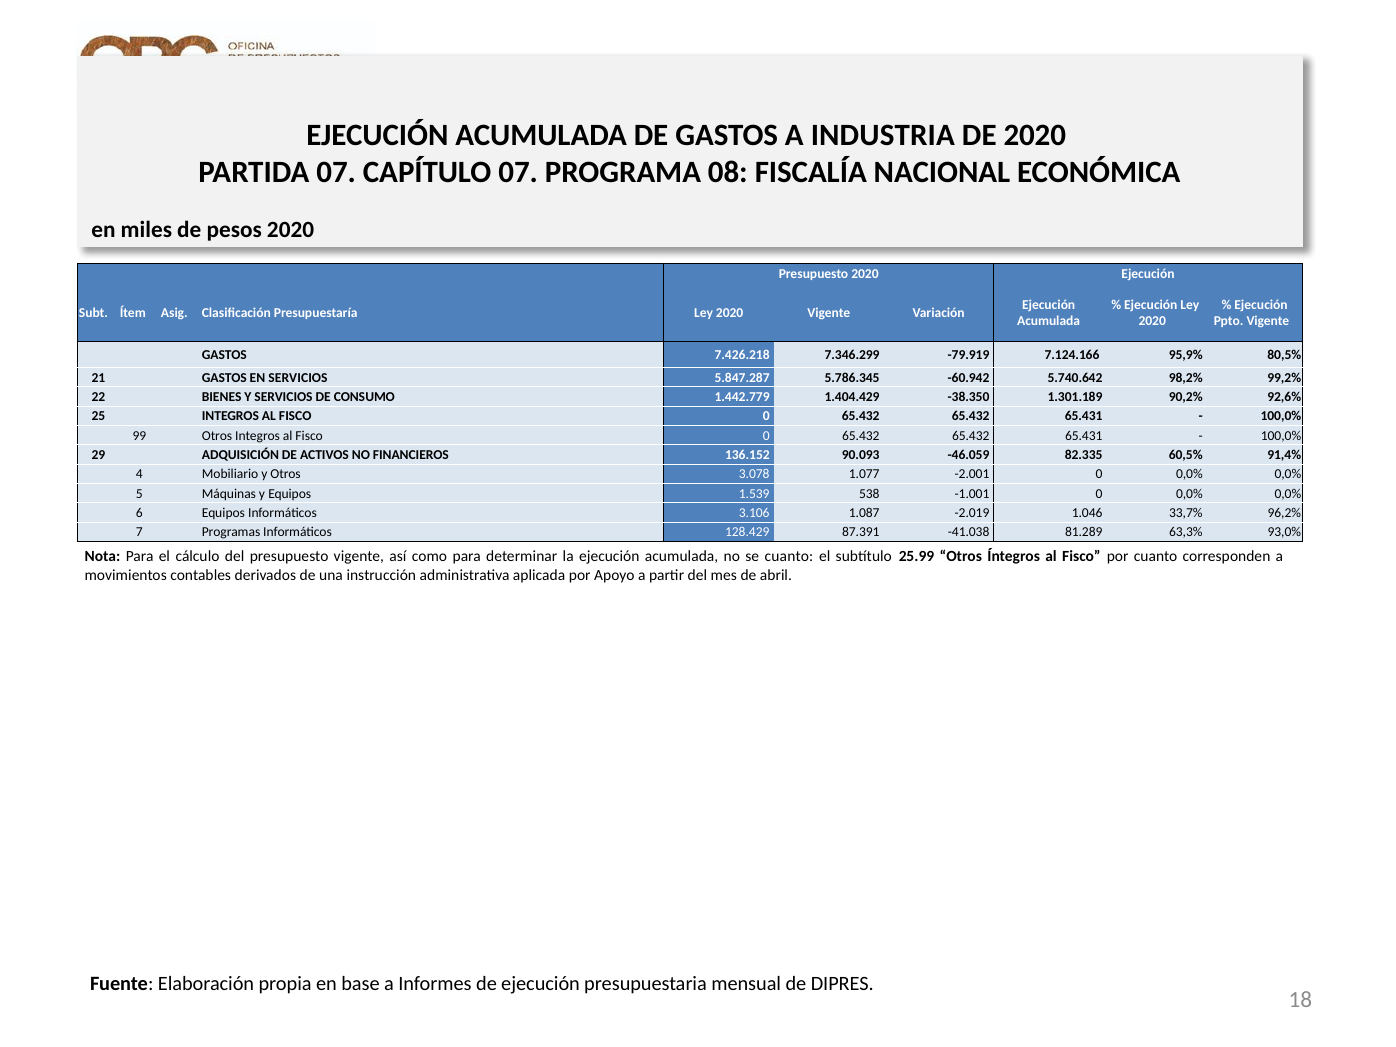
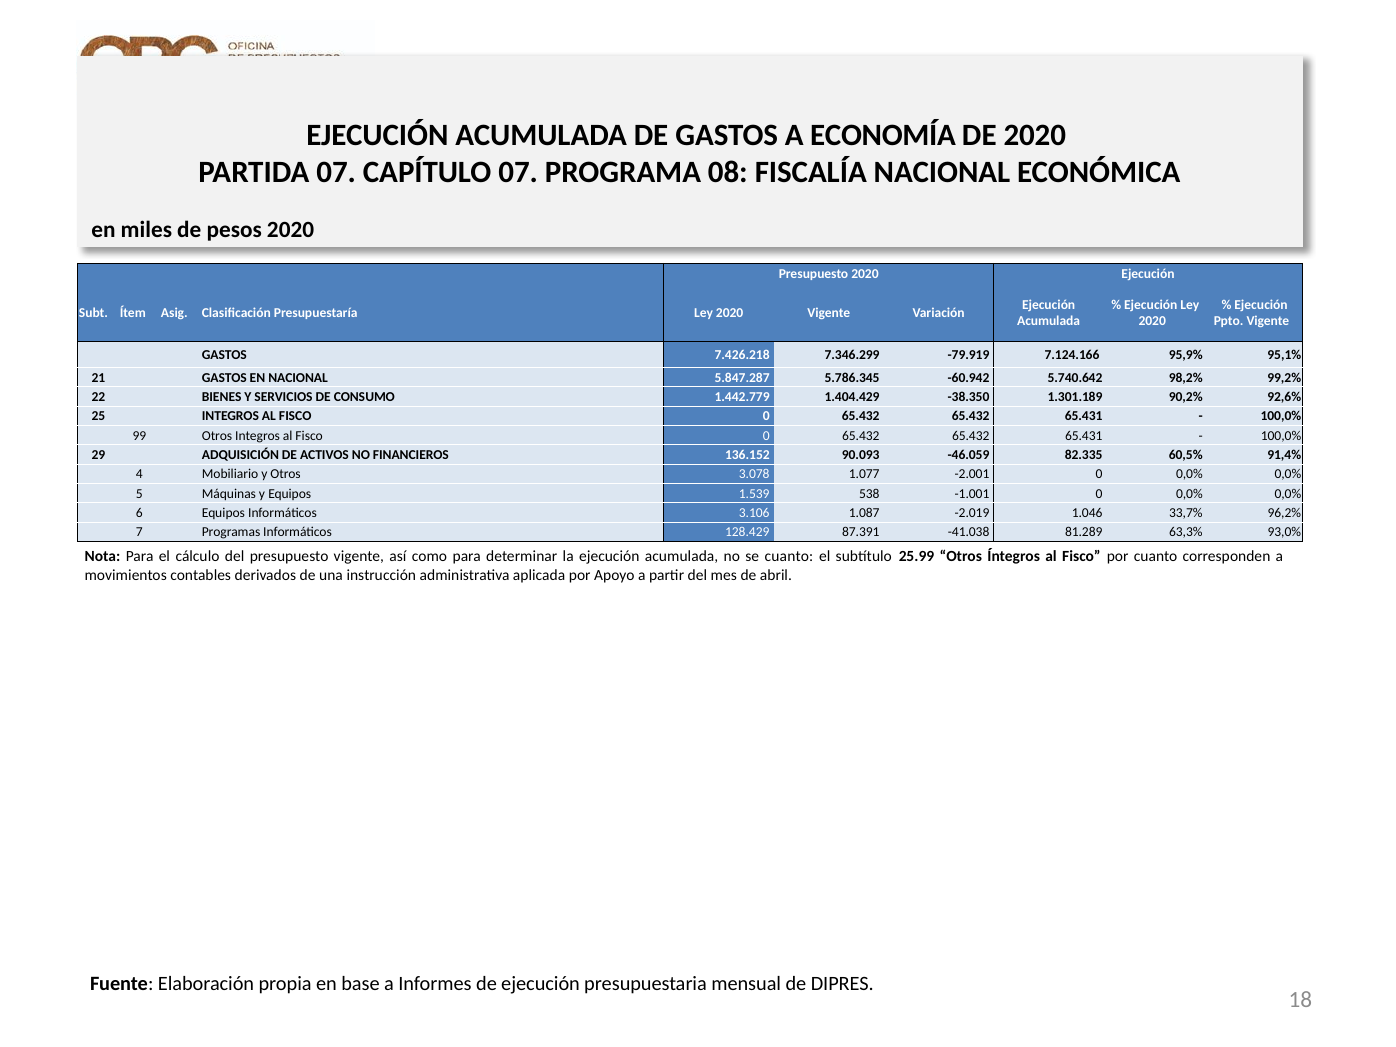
INDUSTRIA: INDUSTRIA -> ECONOMÍA
80,5%: 80,5% -> 95,1%
EN SERVICIOS: SERVICIOS -> NACIONAL
